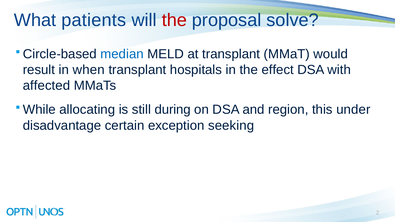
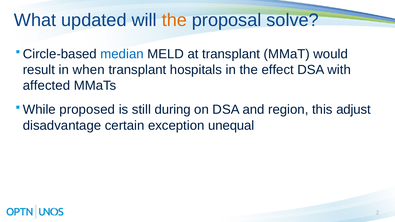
patients: patients -> updated
the at (174, 20) colour: red -> orange
allocating: allocating -> proposed
under: under -> adjust
seeking: seeking -> unequal
